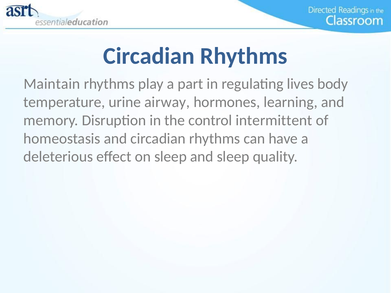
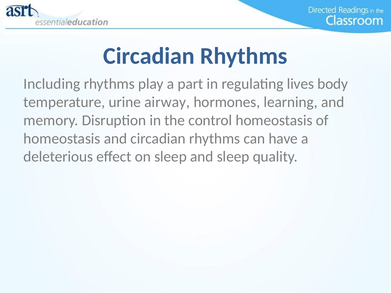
Maintain: Maintain -> Including
control intermittent: intermittent -> homeostasis
